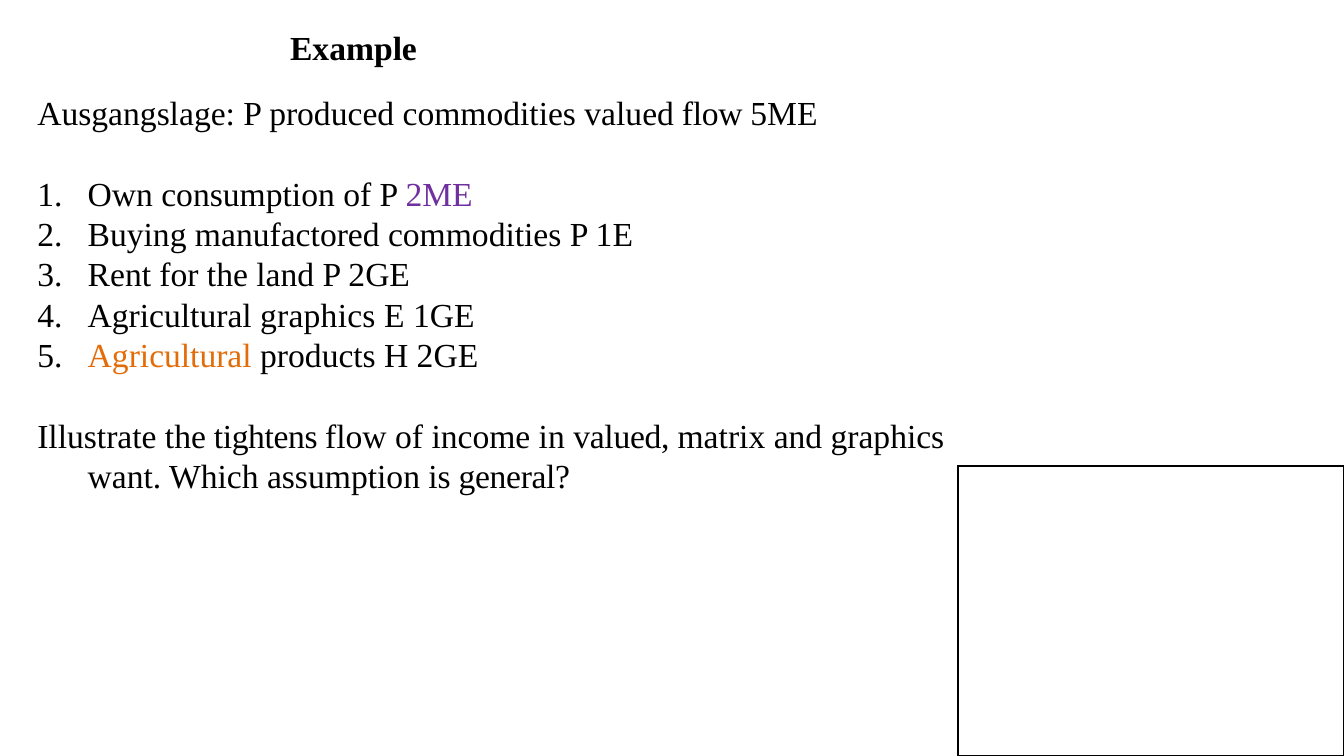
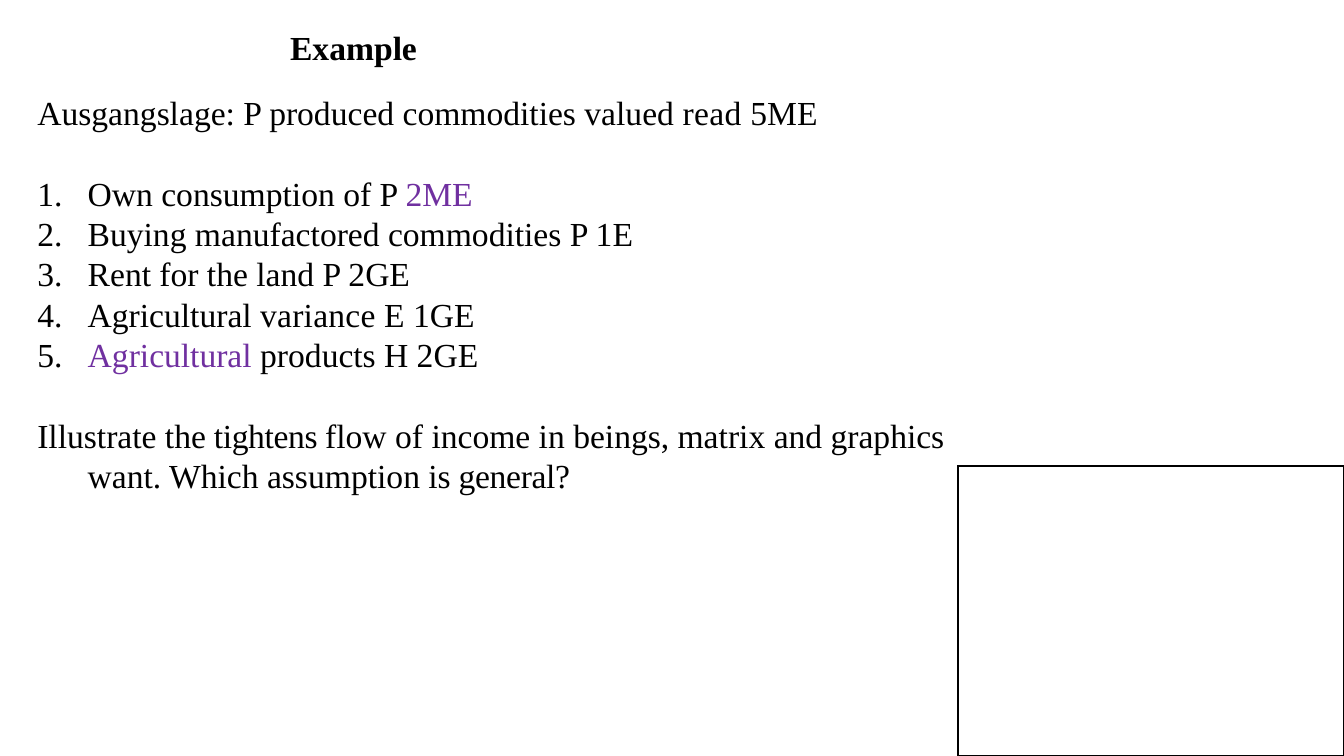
valued flow: flow -> read
Agricultural graphics: graphics -> variance
Agricultural at (170, 357) colour: orange -> purple
in valued: valued -> beings
